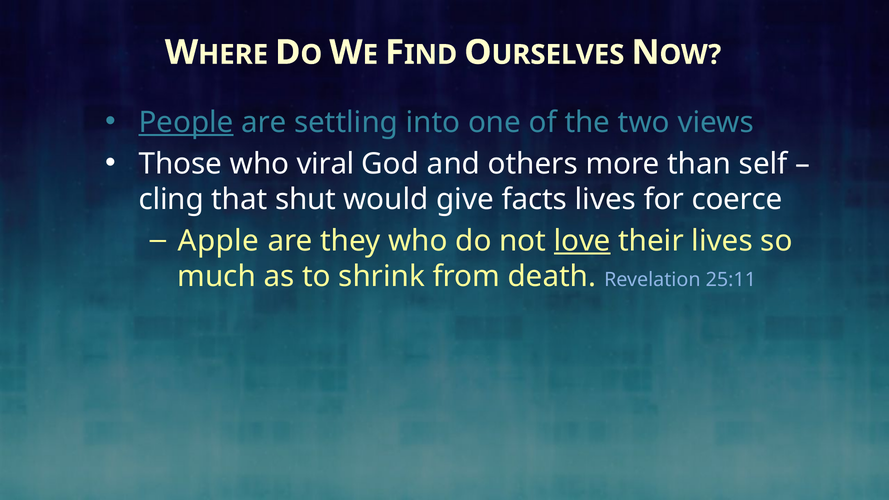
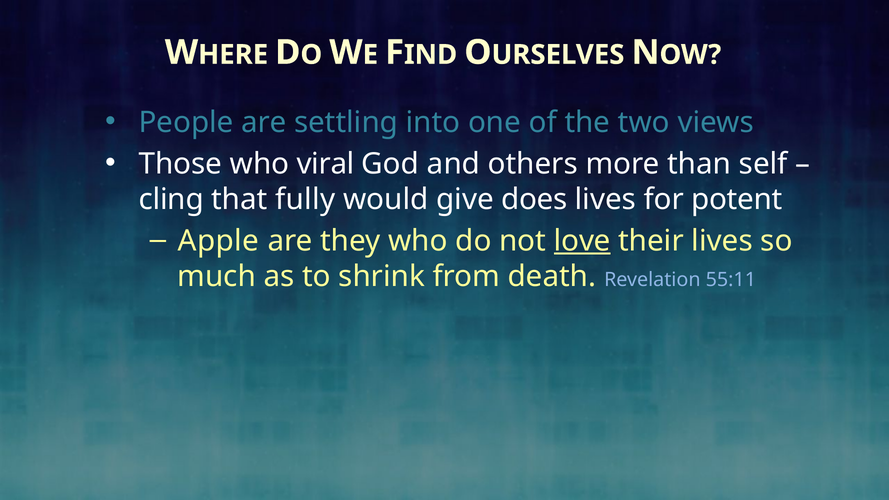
People underline: present -> none
shut: shut -> fully
facts: facts -> does
coerce: coerce -> potent
25:11: 25:11 -> 55:11
